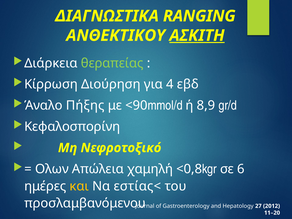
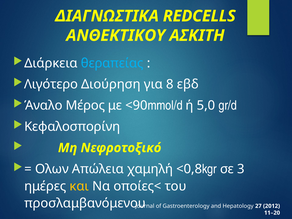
RANGING: RANGING -> REDCELLS
ΑΣΚΙΤΗ underline: present -> none
θεραπείας colour: light green -> light blue
Κίρρωση: Κίρρωση -> Λιγότερο
4: 4 -> 8
Πήξης: Πήξης -> Μέρος
8,9: 8,9 -> 5,0
6: 6 -> 3
εστίας<: εστίας< -> οποίες<
